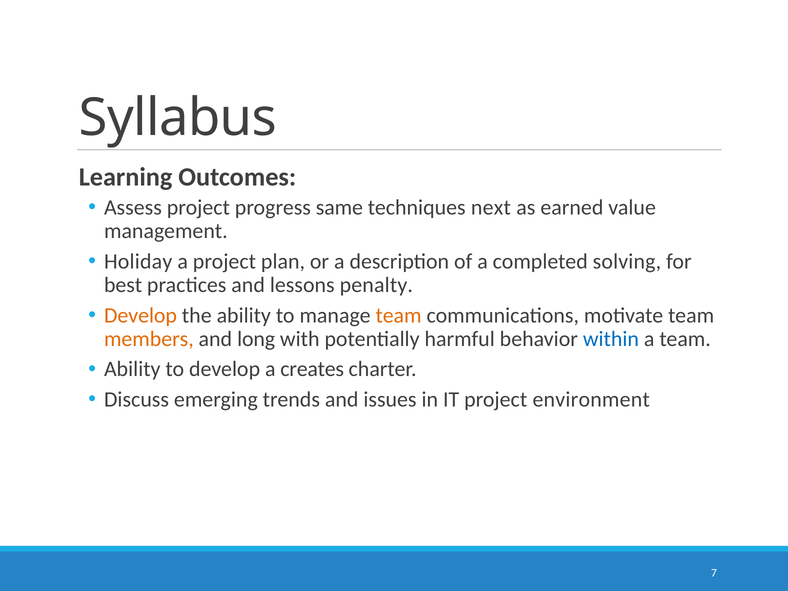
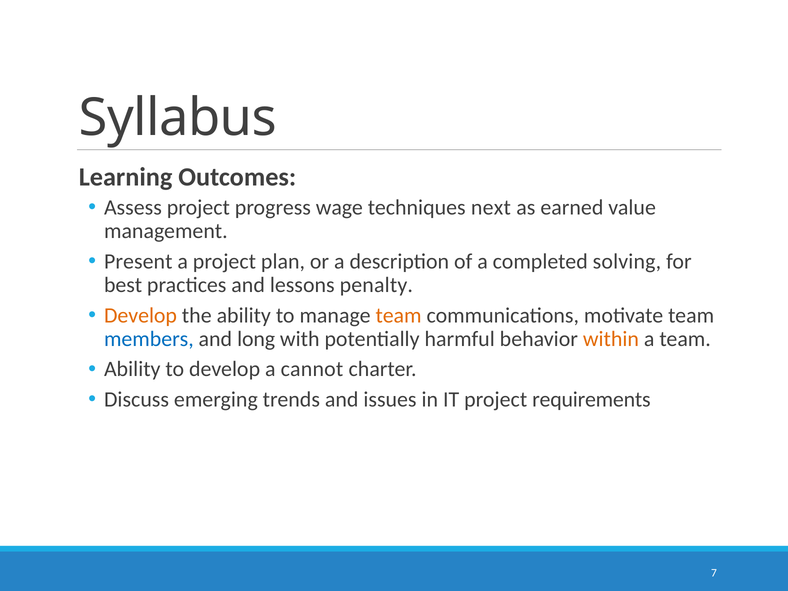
same: same -> wage
Holiday: Holiday -> Present
members colour: orange -> blue
within colour: blue -> orange
creates: creates -> cannot
environment: environment -> requirements
